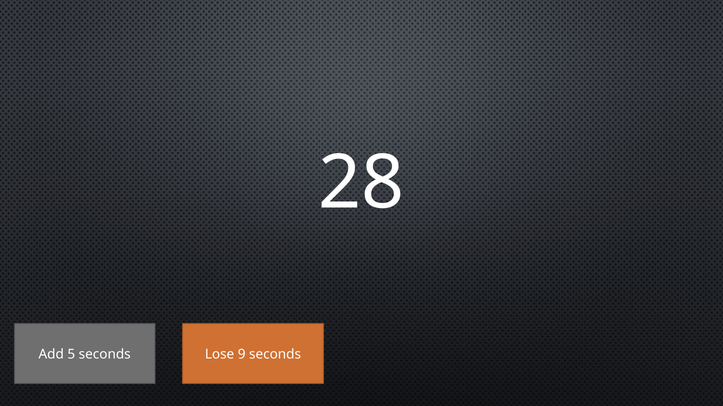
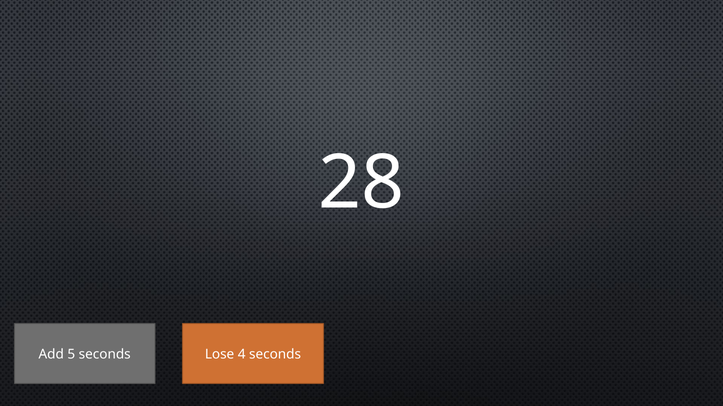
9: 9 -> 4
